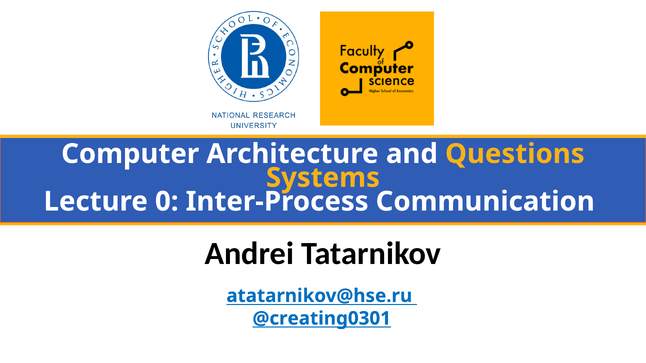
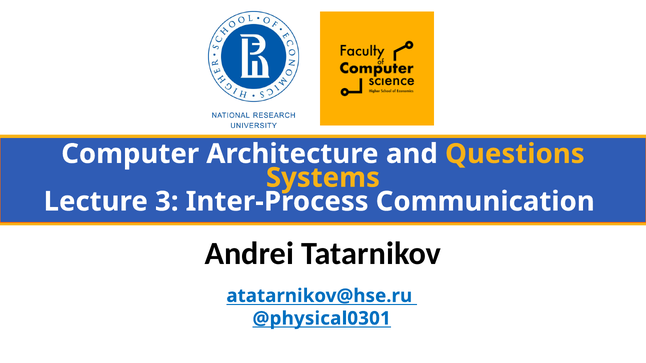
0: 0 -> 3
@creating0301: @creating0301 -> @physical0301
